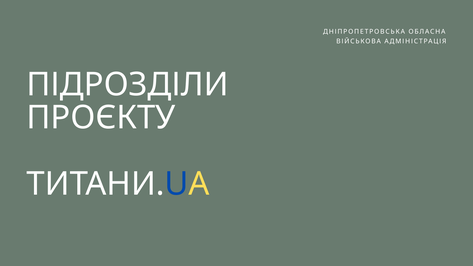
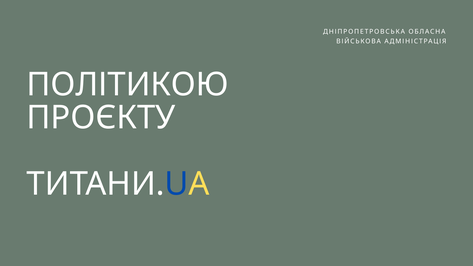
ПІДРОЗДІЛИ: ПІДРОЗДІЛИ -> ПОЛІТИКОЮ
